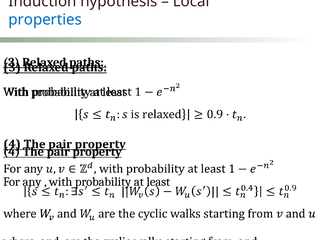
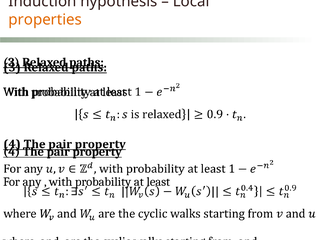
properties colour: blue -> orange
